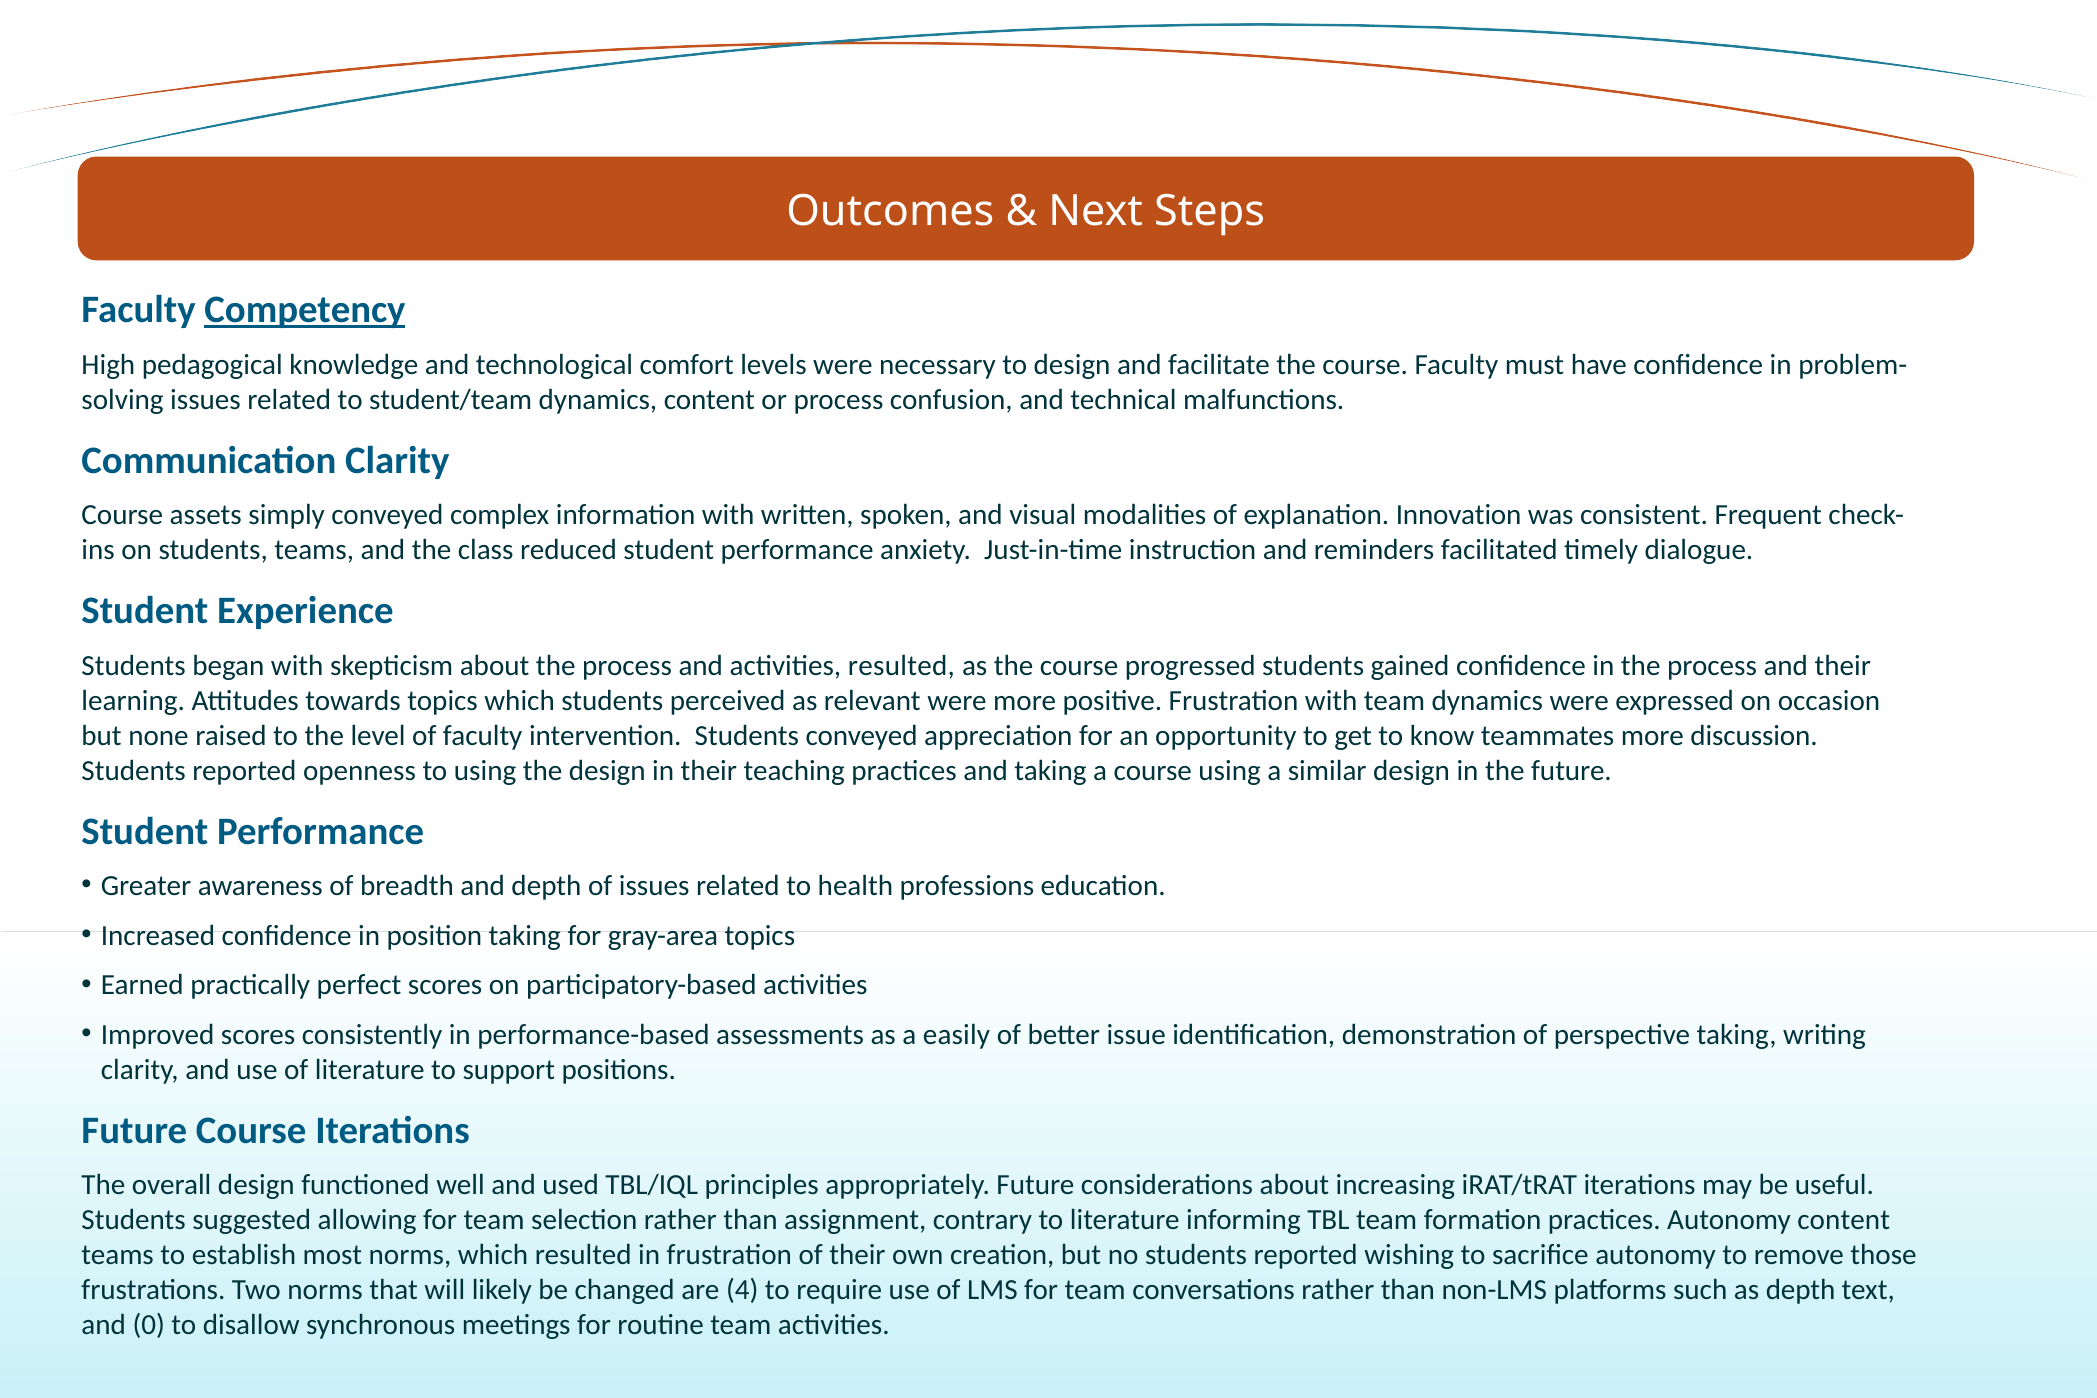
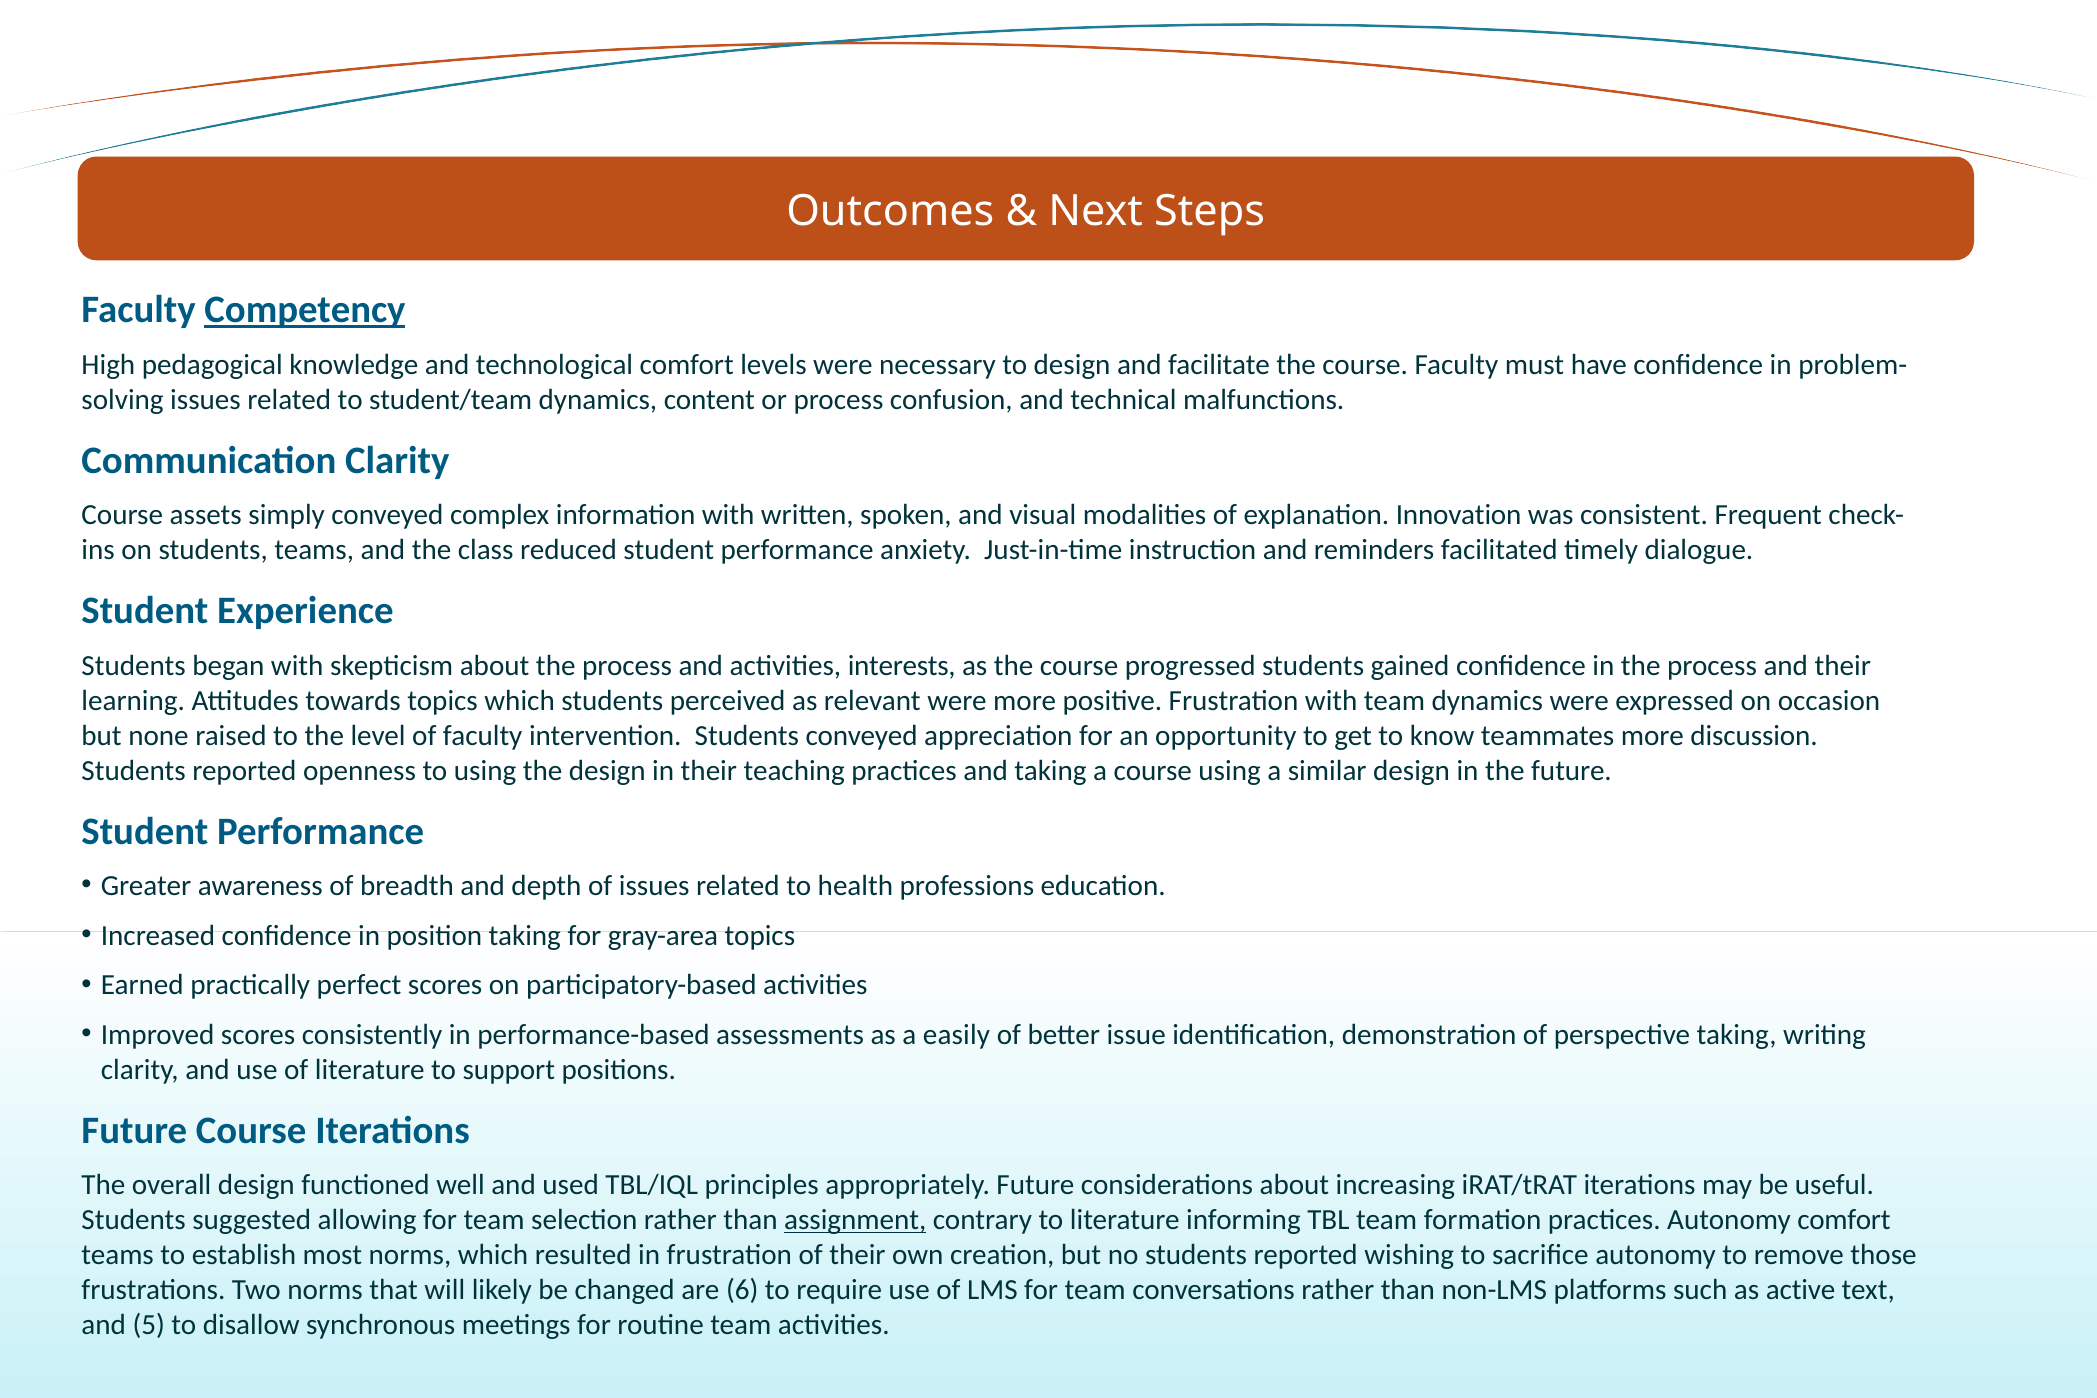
activities resulted: resulted -> interests
assignment underline: none -> present
Autonomy content: content -> comfort
4: 4 -> 6
as depth: depth -> active
0: 0 -> 5
